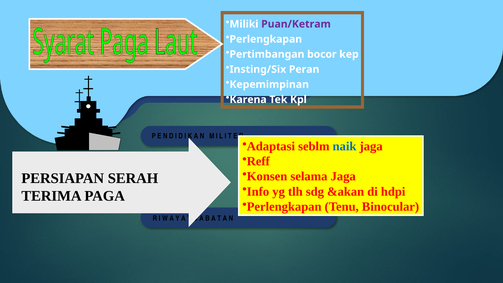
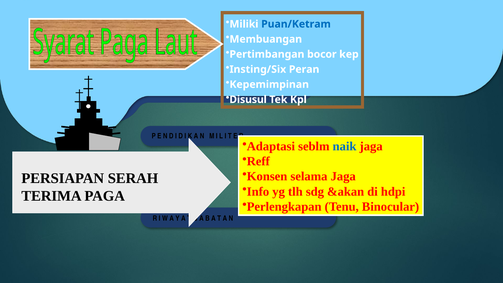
Puan/Ketram colour: purple -> blue
Perlengkapan at (266, 39): Perlengkapan -> Membuangan
Karena: Karena -> Disusul
